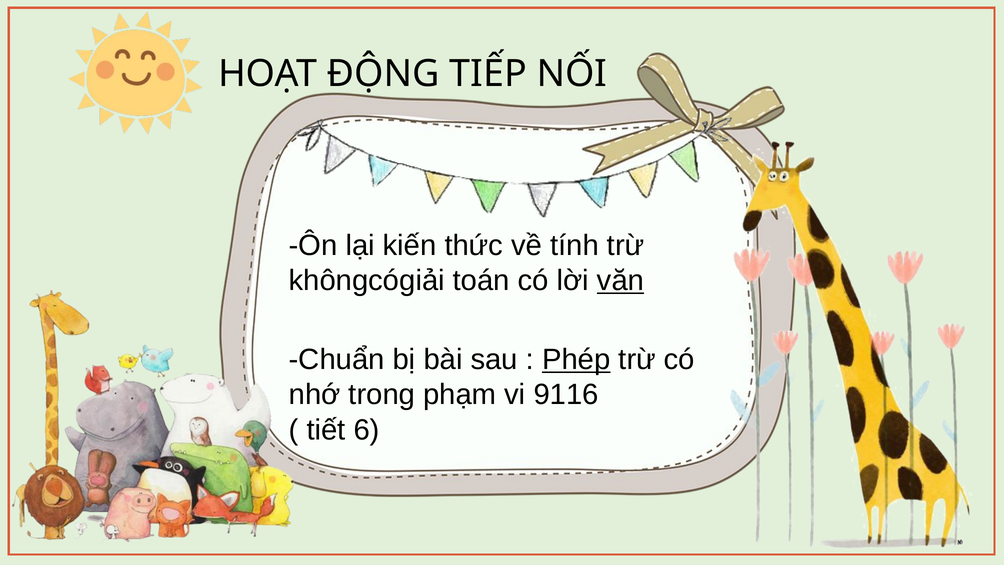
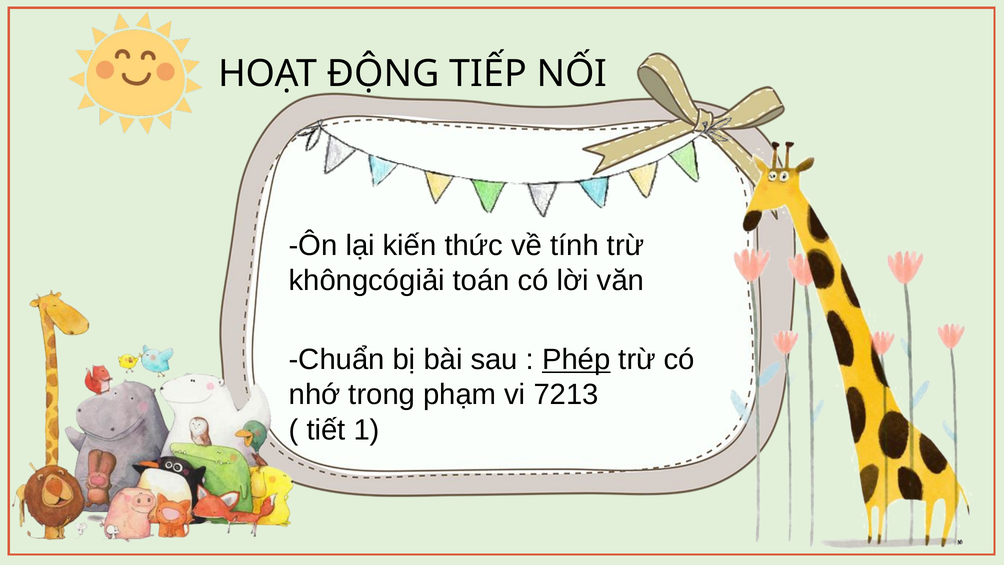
văn underline: present -> none
9116: 9116 -> 7213
6: 6 -> 1
